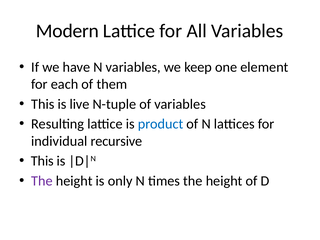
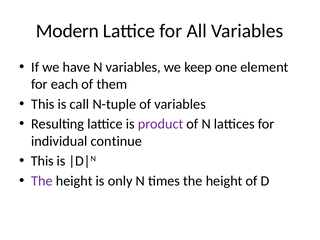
live: live -> call
product colour: blue -> purple
recursive: recursive -> continue
